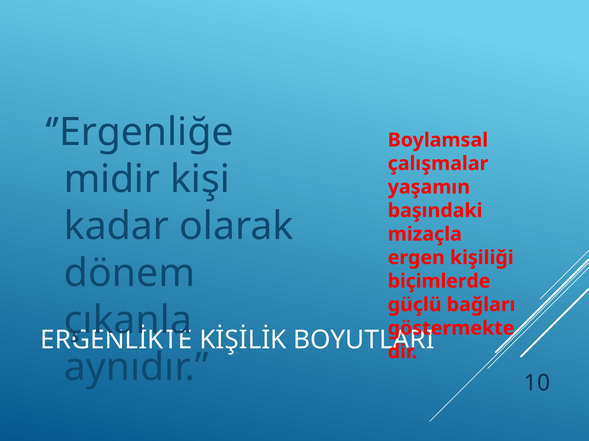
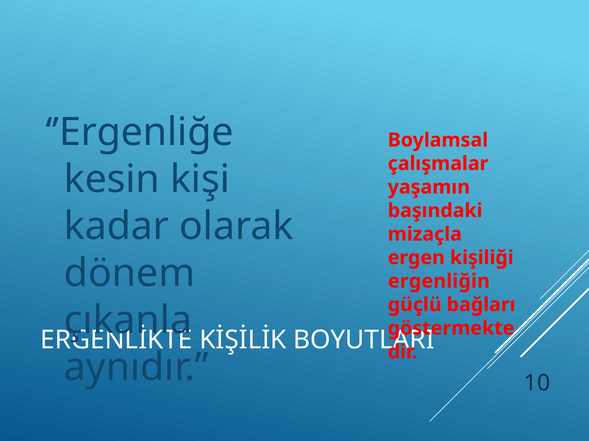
midir: midir -> kesin
biçimlerde: biçimlerde -> ergenliğin
